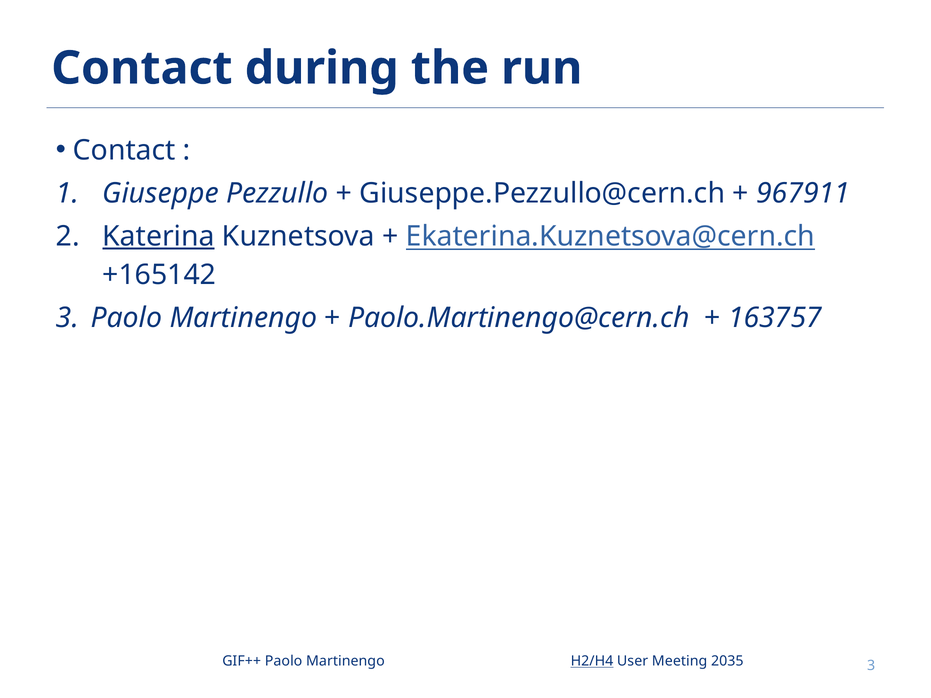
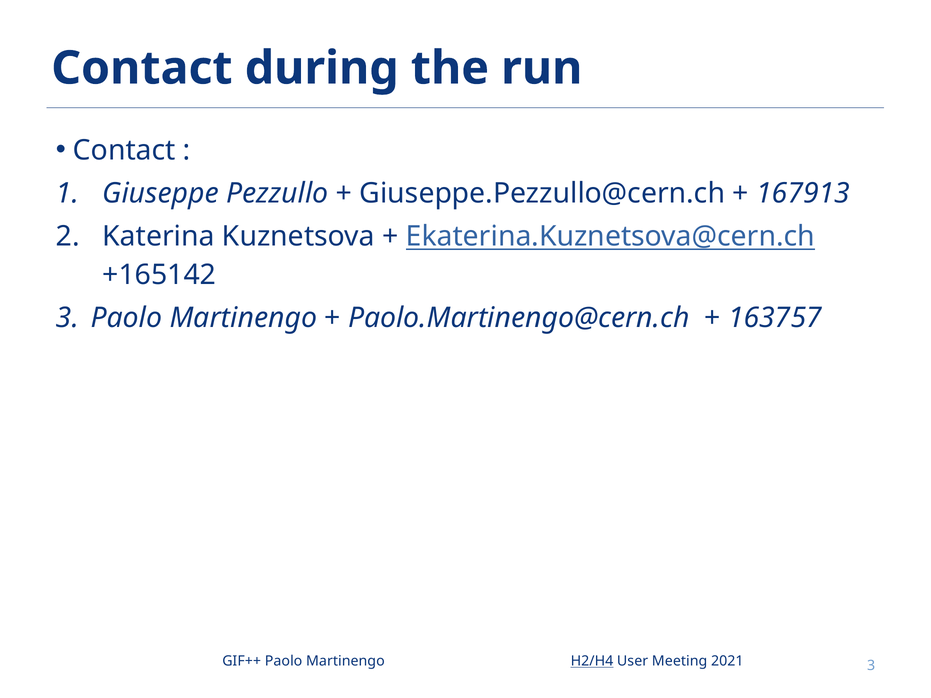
967911: 967911 -> 167913
Katerina underline: present -> none
2035: 2035 -> 2021
